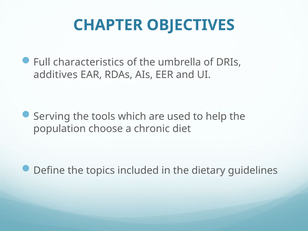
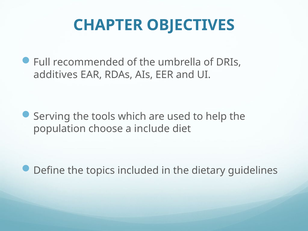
characteristics: characteristics -> recommended
chronic: chronic -> include
